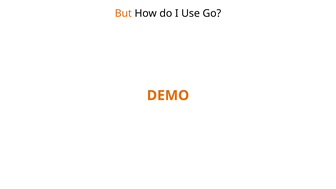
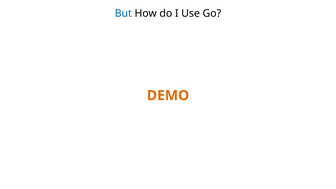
But colour: orange -> blue
